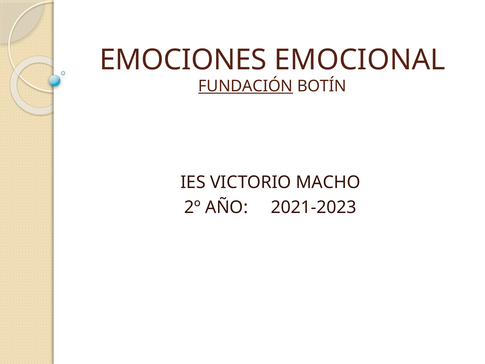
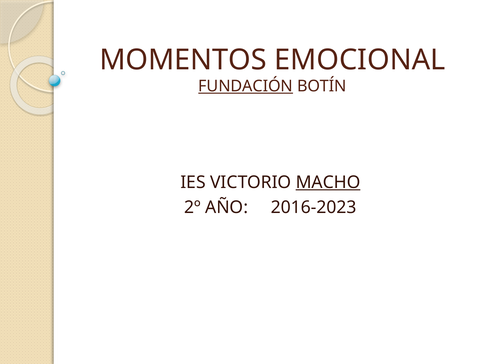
EMOCIONES: EMOCIONES -> MOMENTOS
MACHO underline: none -> present
2021-2023: 2021-2023 -> 2016-2023
